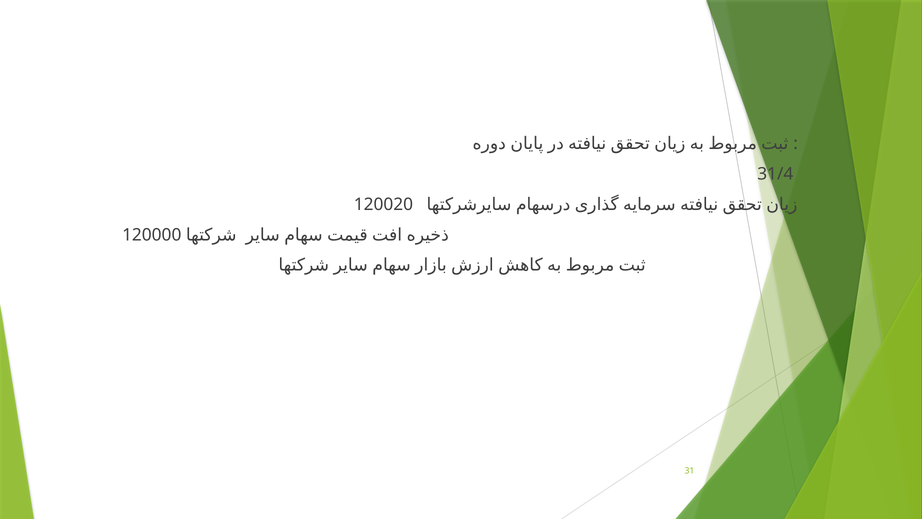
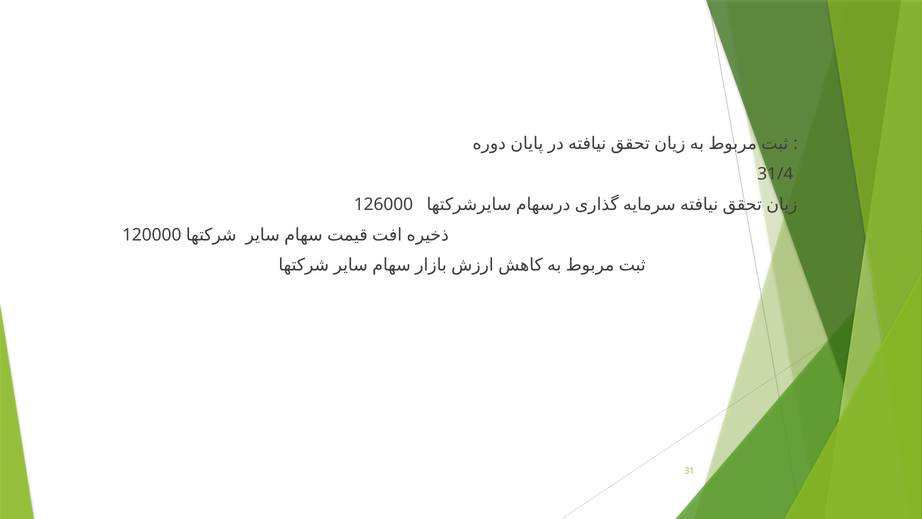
120020: 120020 -> 126000
